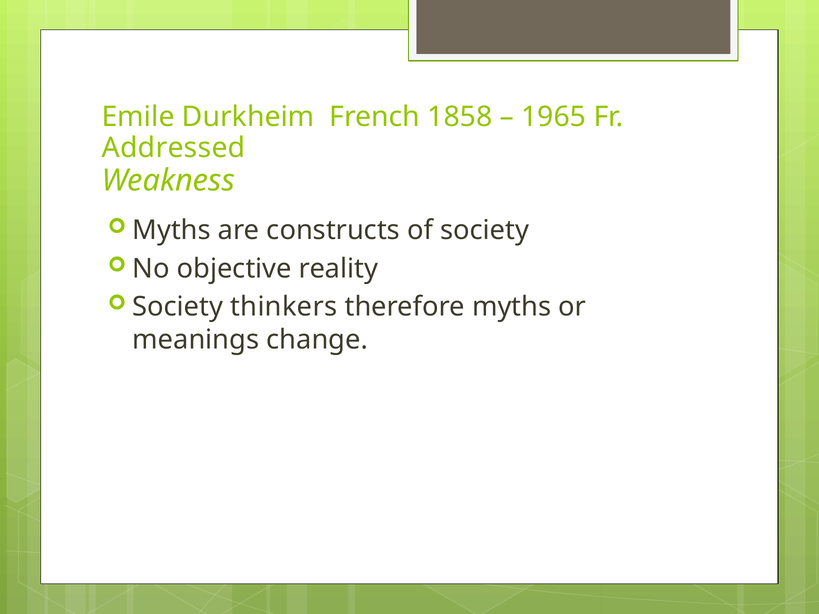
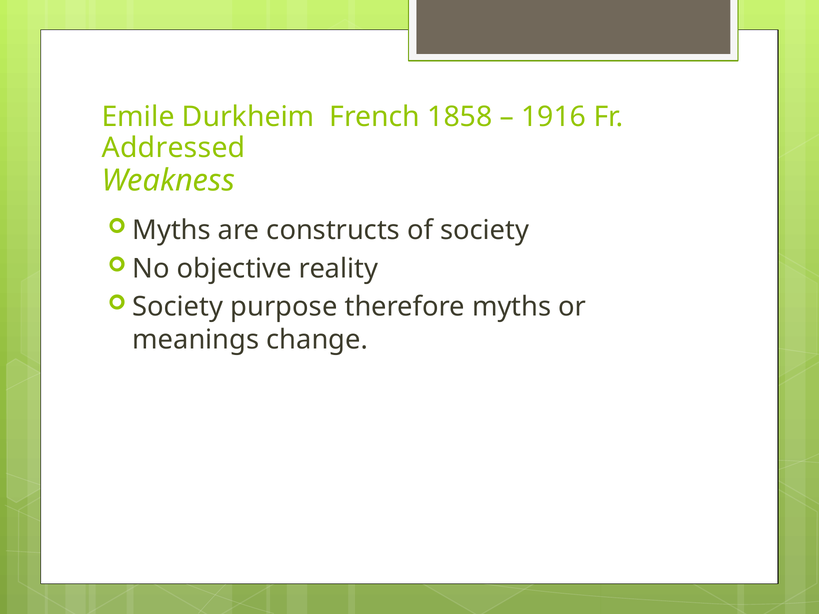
1965: 1965 -> 1916
thinkers: thinkers -> purpose
